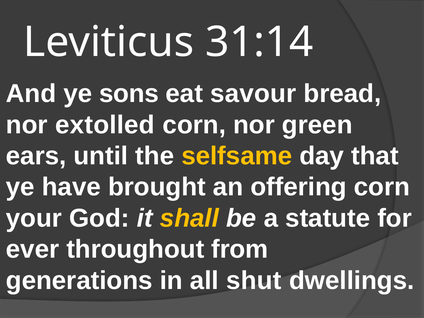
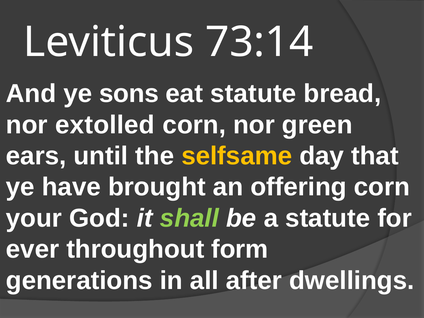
31:14: 31:14 -> 73:14
eat savour: savour -> statute
shall colour: yellow -> light green
from: from -> form
shut: shut -> after
